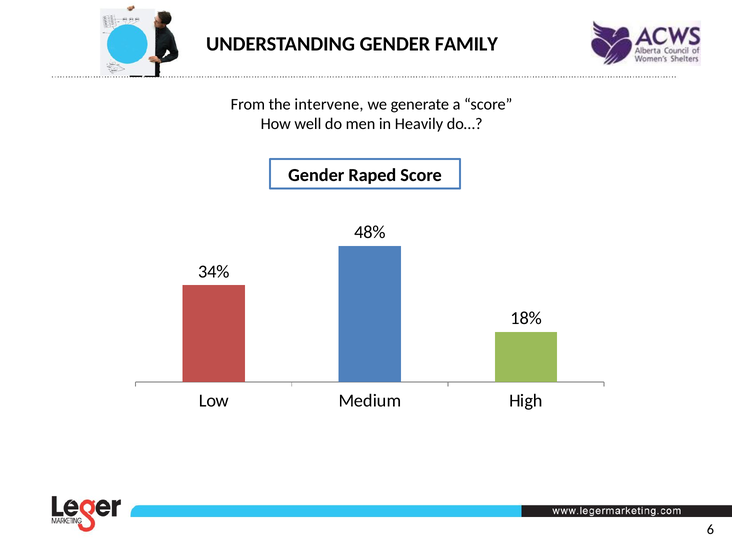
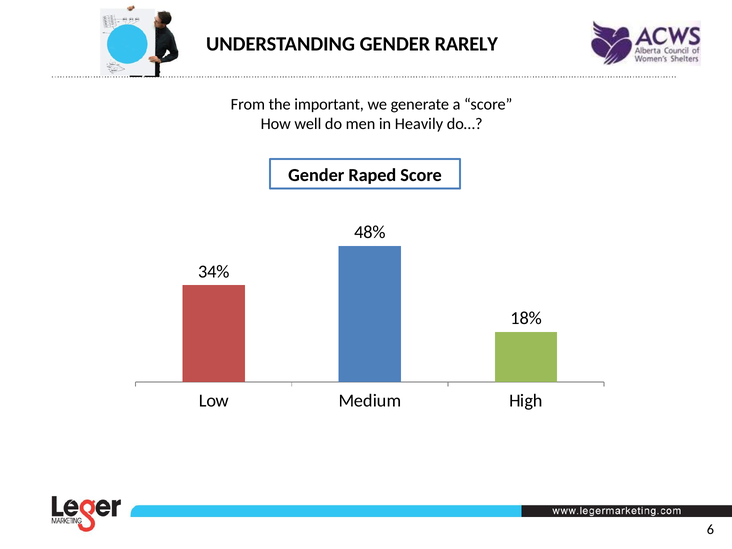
FAMILY: FAMILY -> RARELY
intervene: intervene -> important
